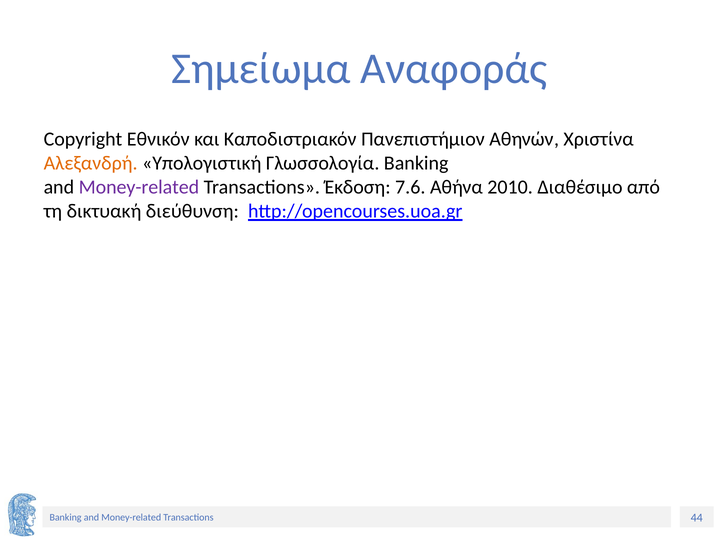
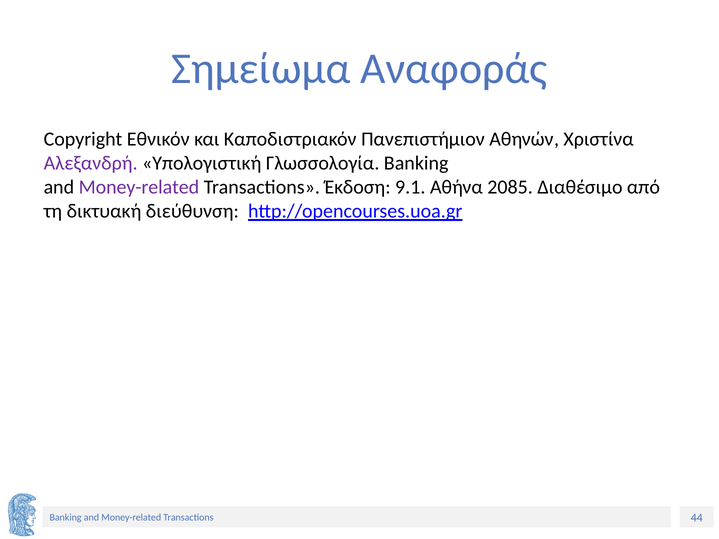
Αλεξανδρή colour: orange -> purple
7.6: 7.6 -> 9.1
2010: 2010 -> 2085
